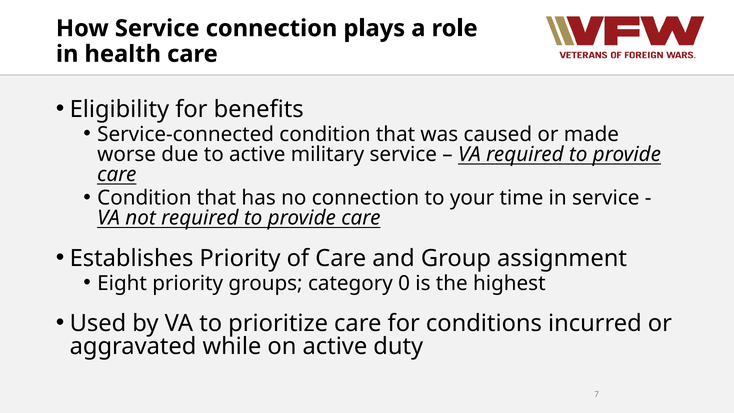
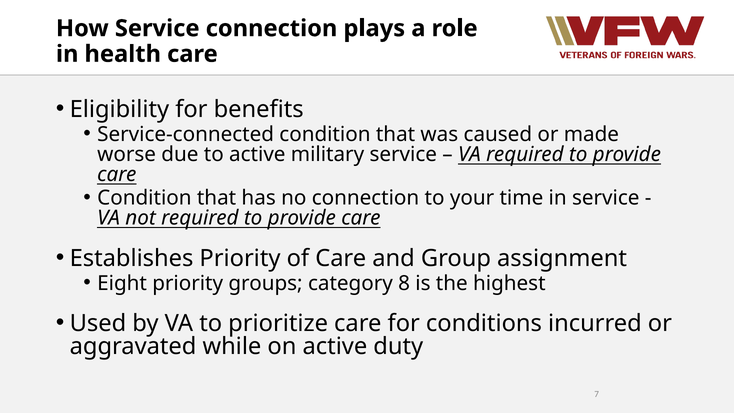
0: 0 -> 8
